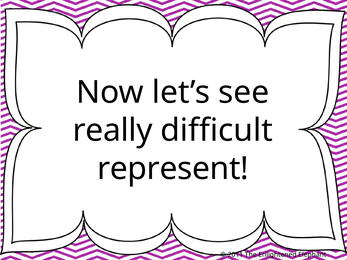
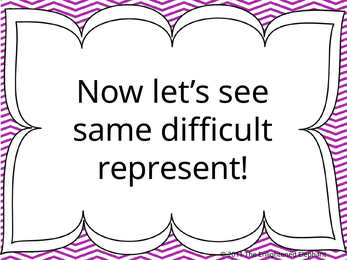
really: really -> same
